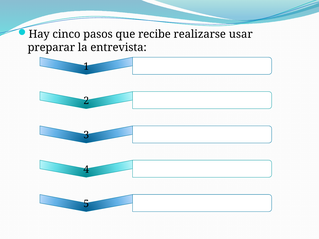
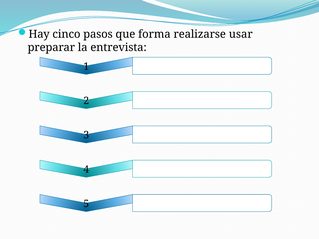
recibe: recibe -> forma
